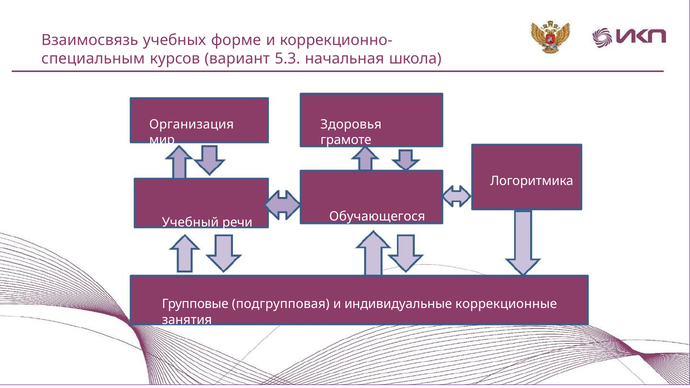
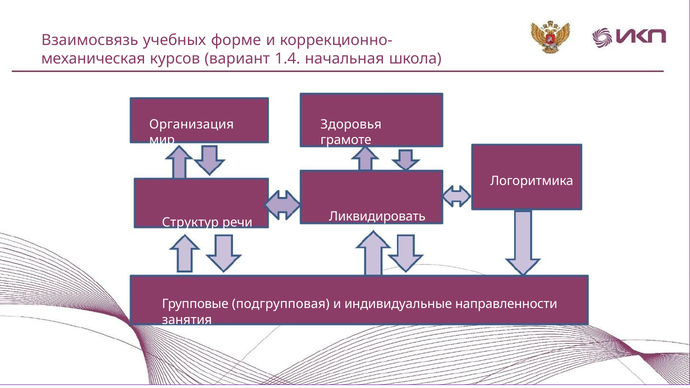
специальным: специальным -> механическая
5.3: 5.3 -> 1.4
Обучающегося: Обучающегося -> Ликвидировать
Учебный: Учебный -> Структур
коррекционные: коррекционные -> направленности
